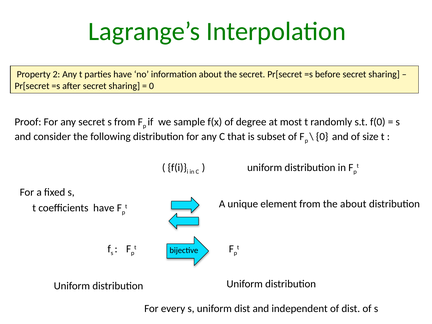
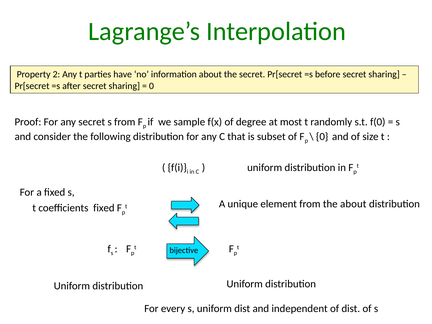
coefficients have: have -> fixed
